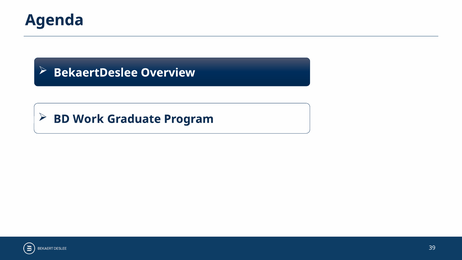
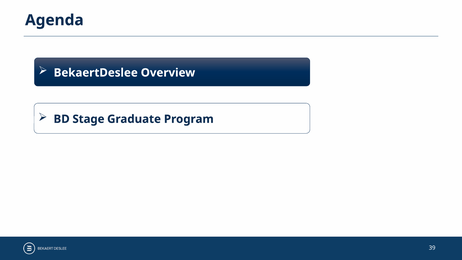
Work: Work -> Stage
